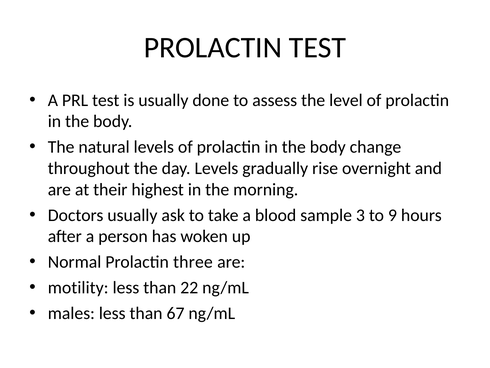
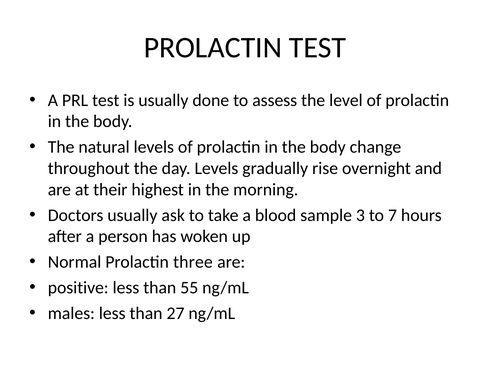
9: 9 -> 7
motility: motility -> positive
22: 22 -> 55
67: 67 -> 27
